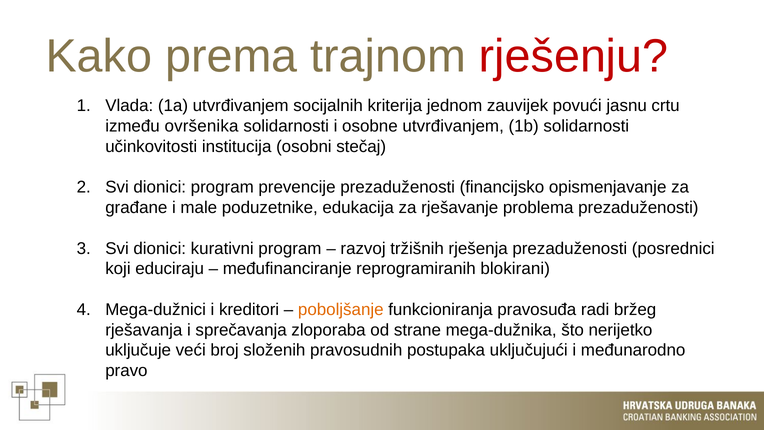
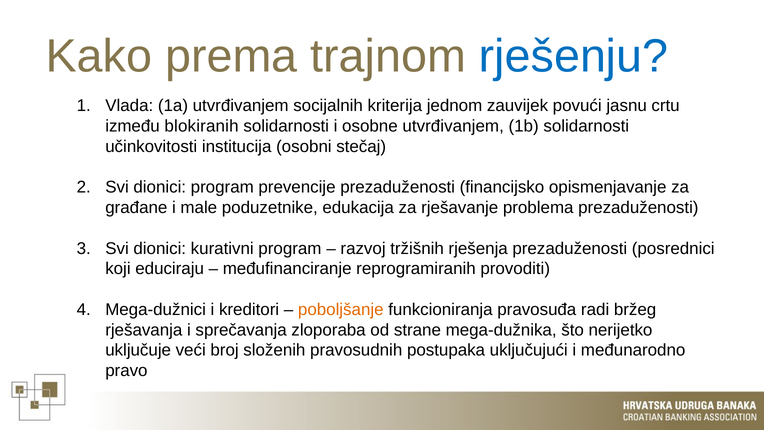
rješenju colour: red -> blue
ovršenika: ovršenika -> blokiranih
blokirani: blokirani -> provoditi
